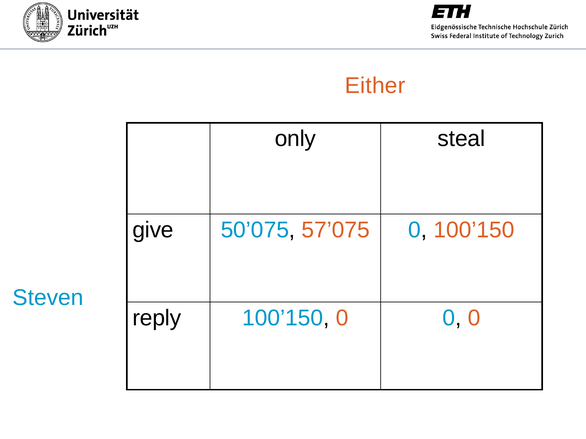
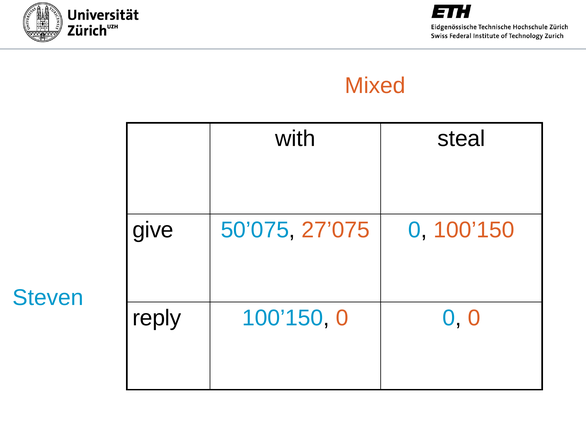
Either: Either -> Mixed
only: only -> with
57’075: 57’075 -> 27’075
